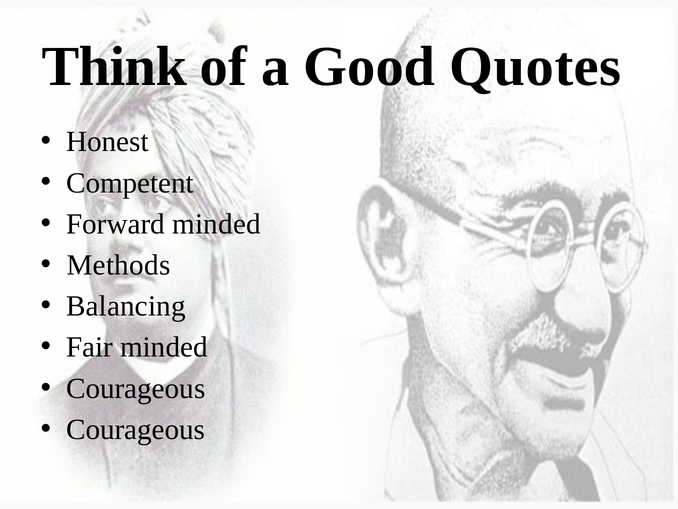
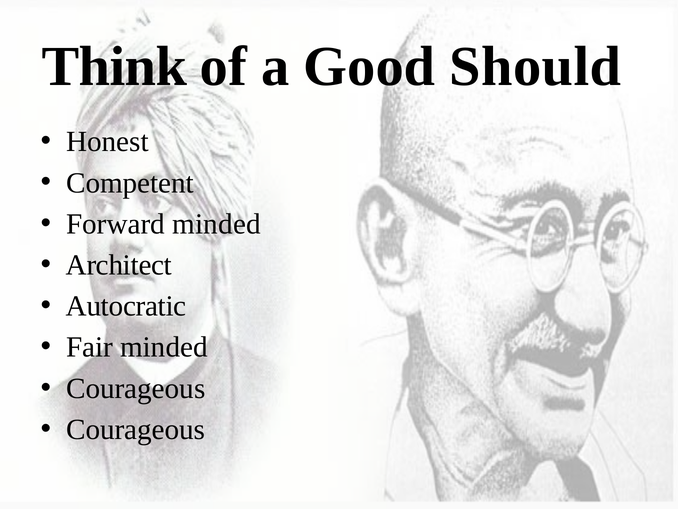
Quotes: Quotes -> Should
Methods: Methods -> Architect
Balancing: Balancing -> Autocratic
